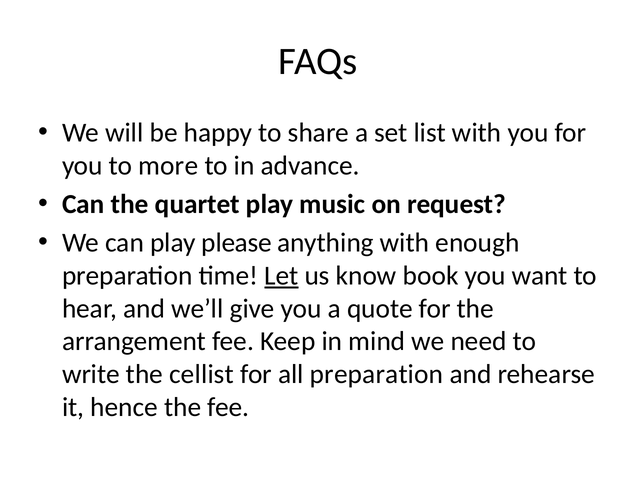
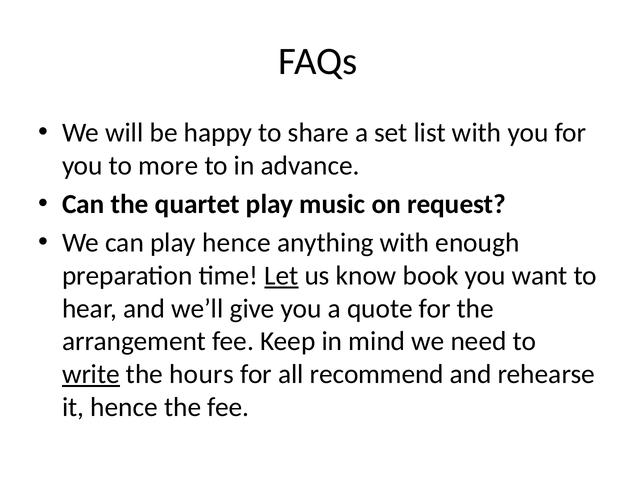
play please: please -> hence
write underline: none -> present
cellist: cellist -> hours
all preparation: preparation -> recommend
